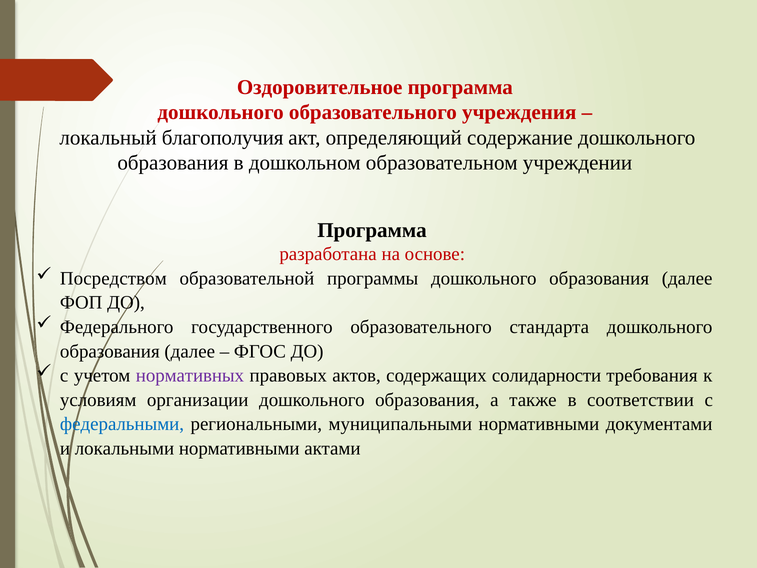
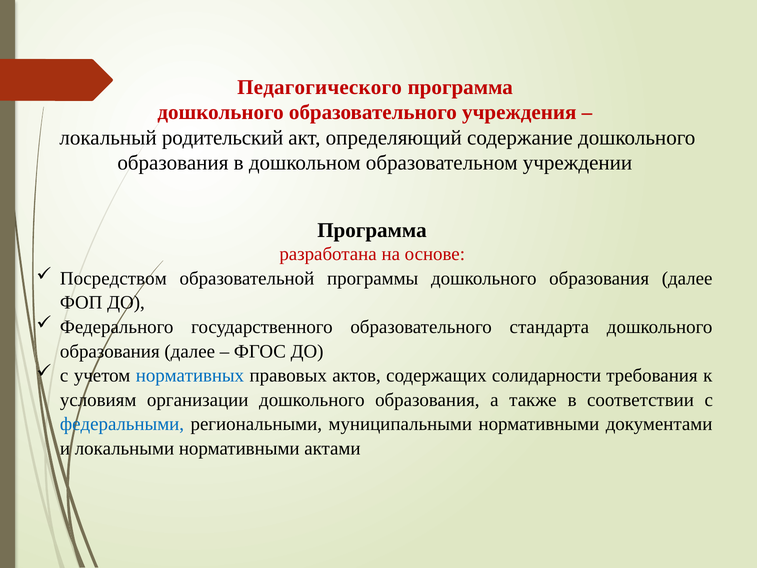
Оздоровительное: Оздоровительное -> Педагогического
благополучия: благополучия -> родительский
нормативных colour: purple -> blue
